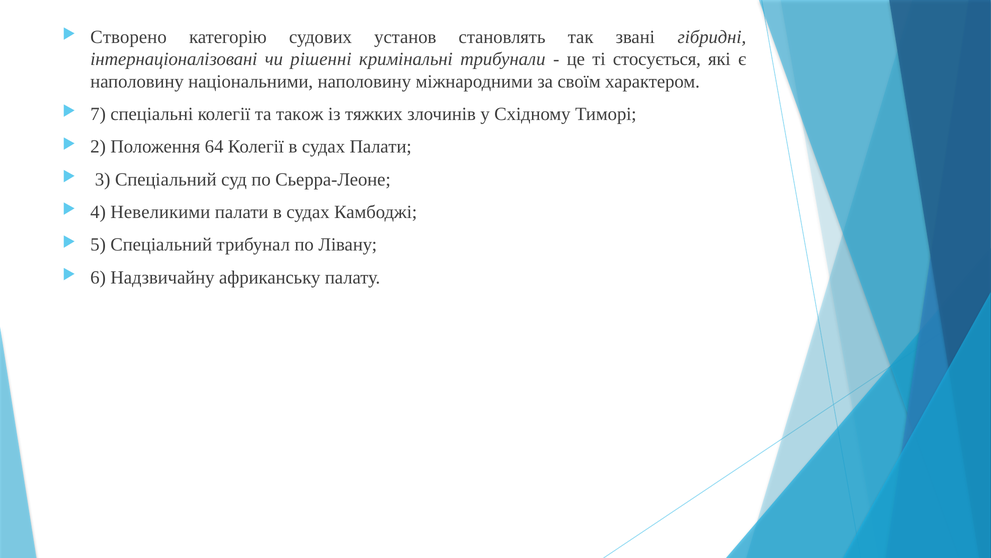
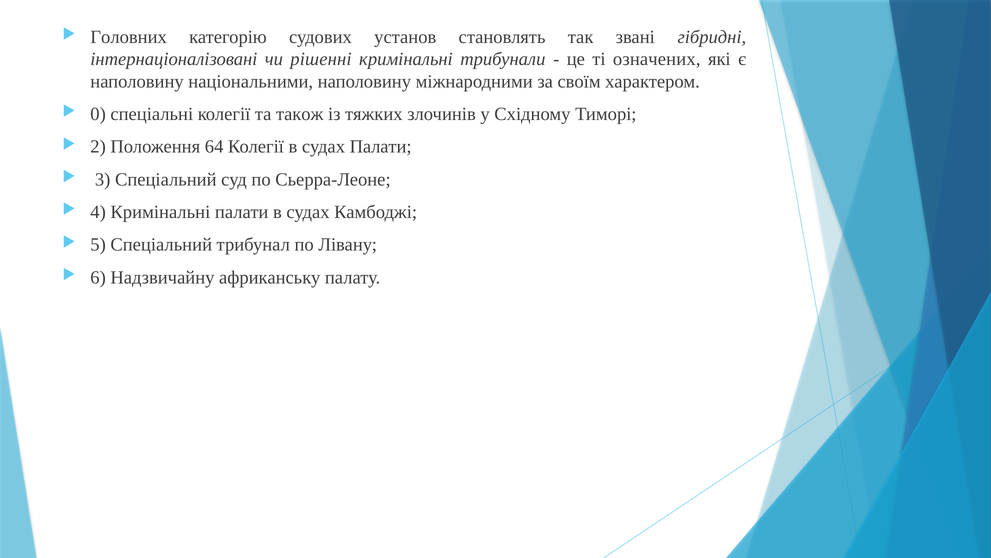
Створено: Створено -> Головних
стосується: стосується -> означених
7: 7 -> 0
4 Невеликими: Невеликими -> Кримінальні
